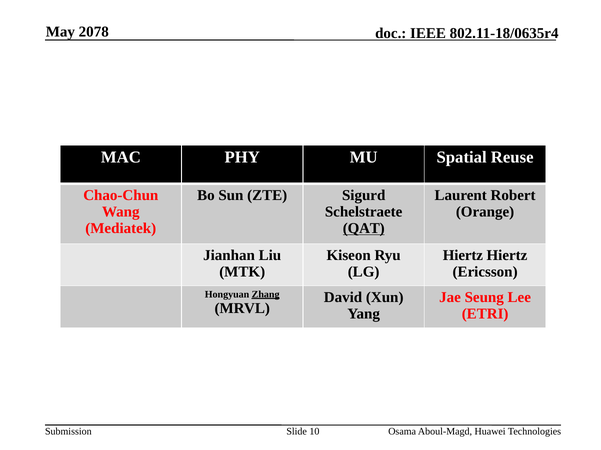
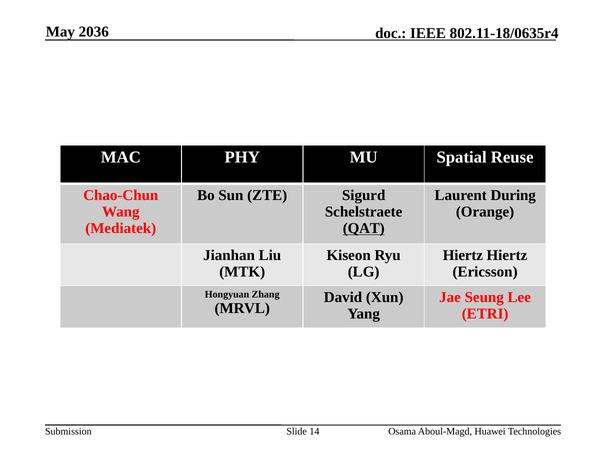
2078: 2078 -> 2036
Robert: Robert -> During
Zhang underline: present -> none
10: 10 -> 14
